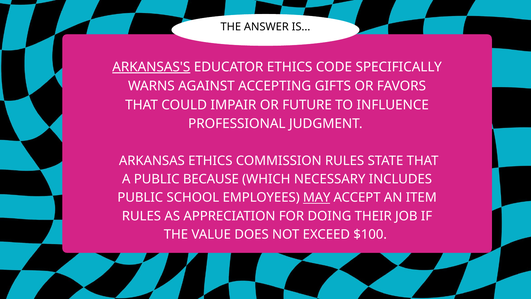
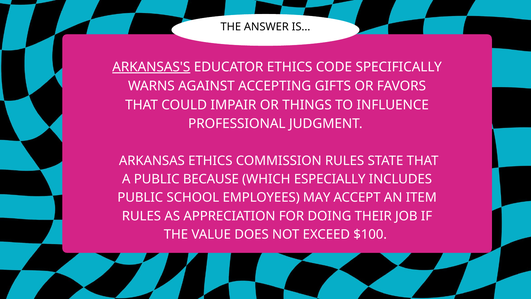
FUTURE: FUTURE -> THINGS
NECESSARY: NECESSARY -> ESPECIALLY
MAY underline: present -> none
